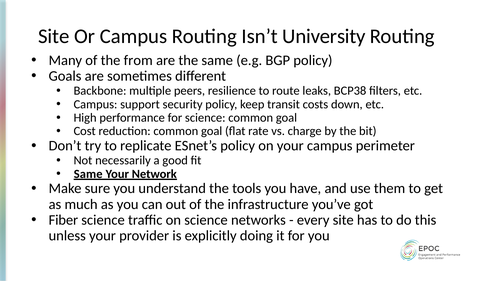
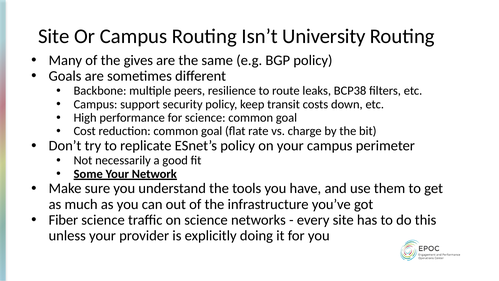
from: from -> gives
Same at (88, 174): Same -> Some
